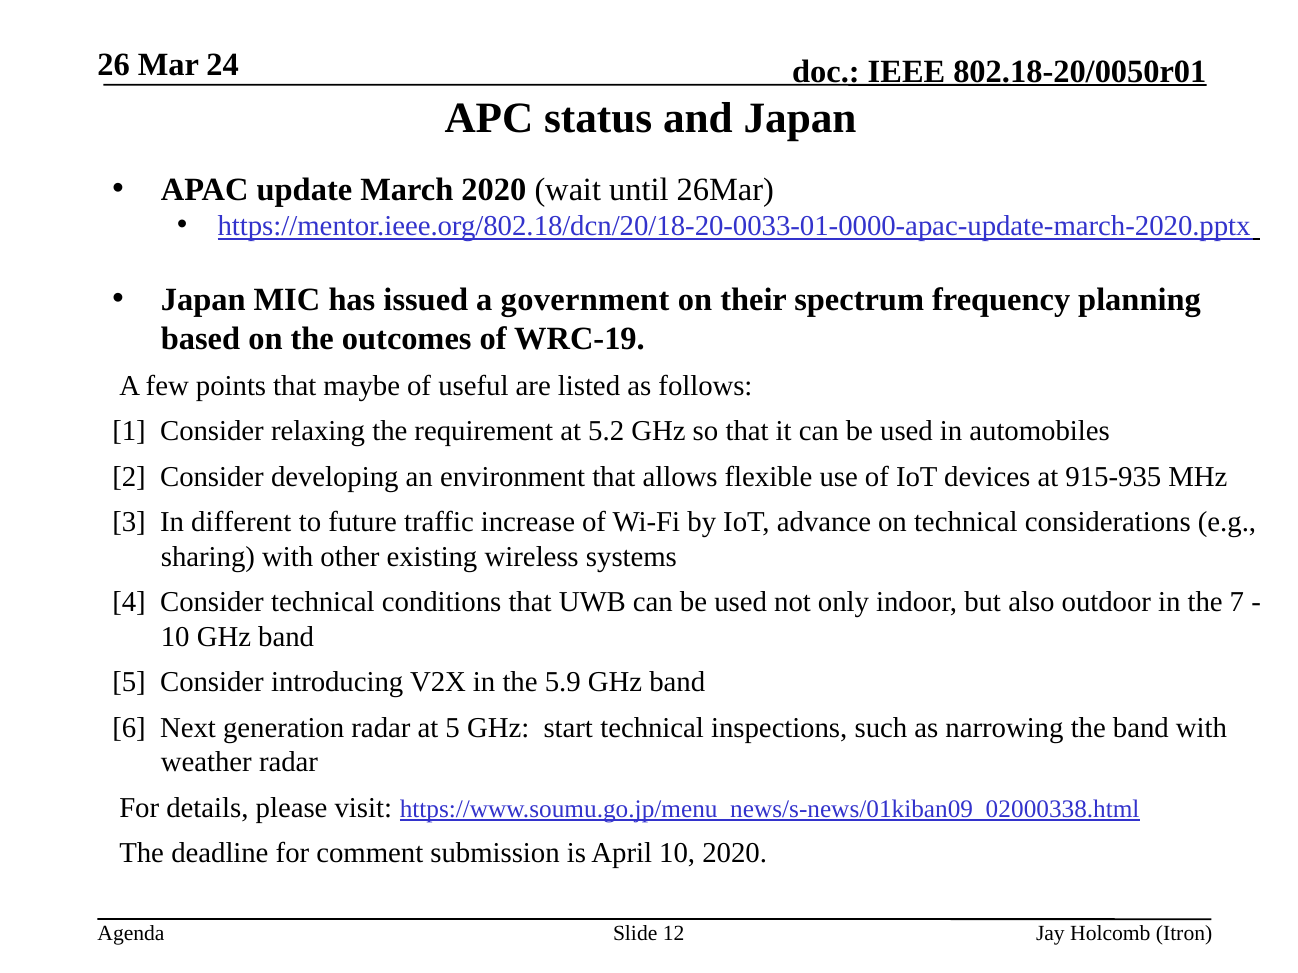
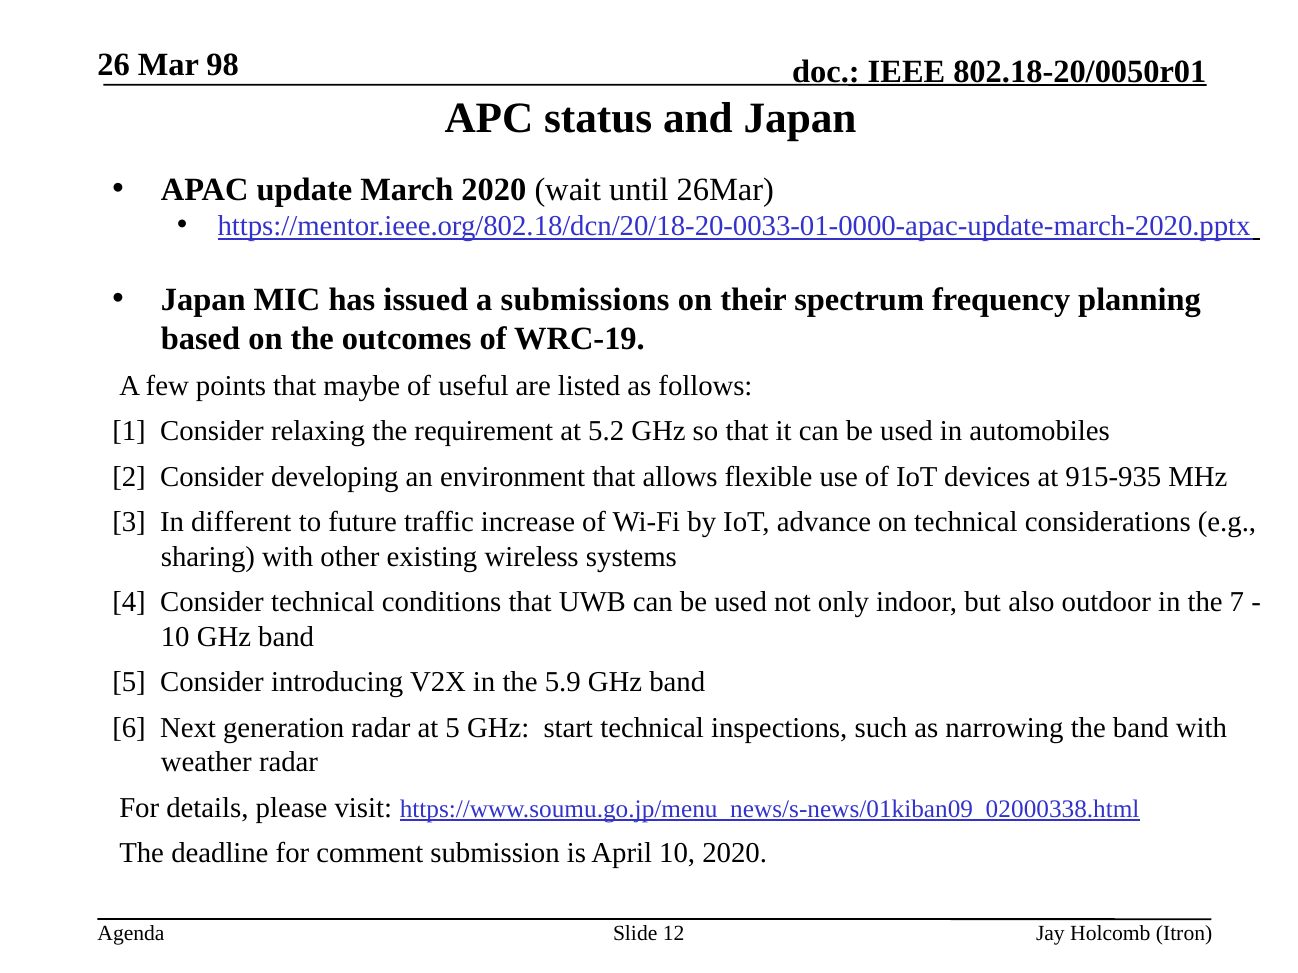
24: 24 -> 98
government: government -> submissions
